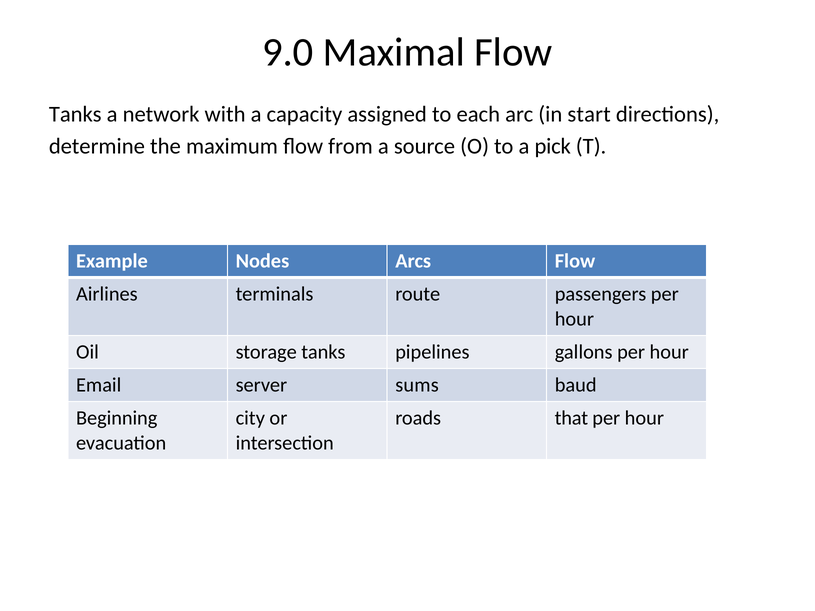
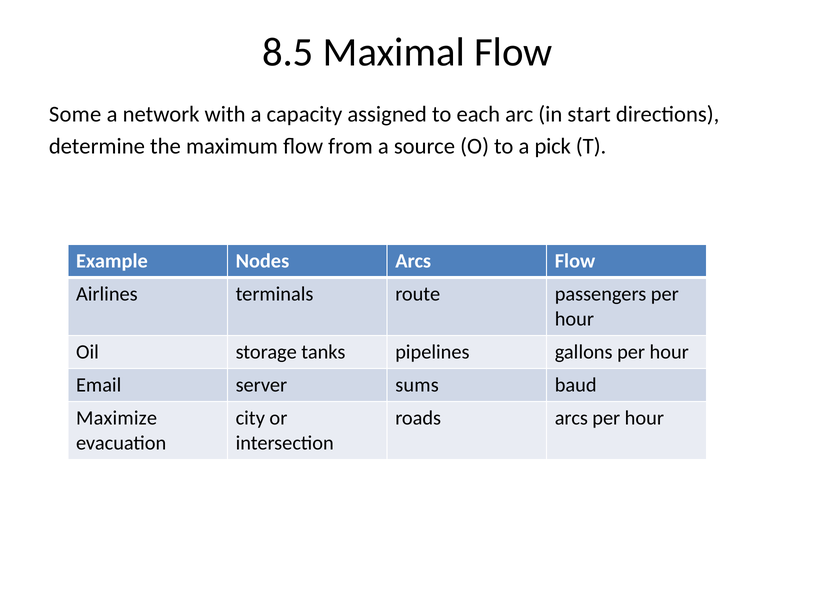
9.0: 9.0 -> 8.5
Tanks at (75, 114): Tanks -> Some
Beginning: Beginning -> Maximize
roads that: that -> arcs
